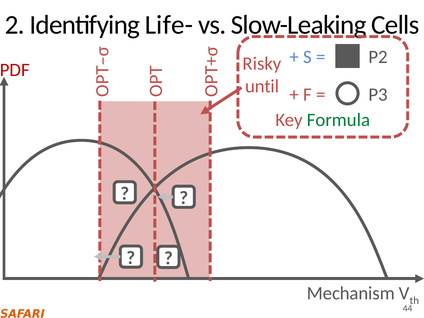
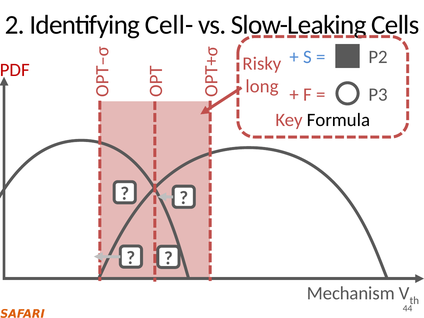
Life-: Life- -> Cell-
until: until -> long
Formula colour: green -> black
